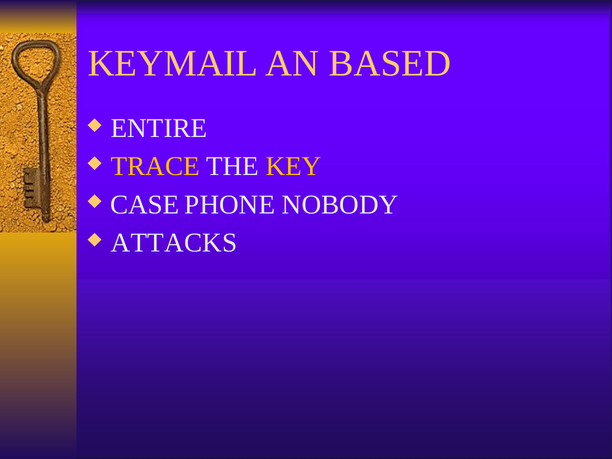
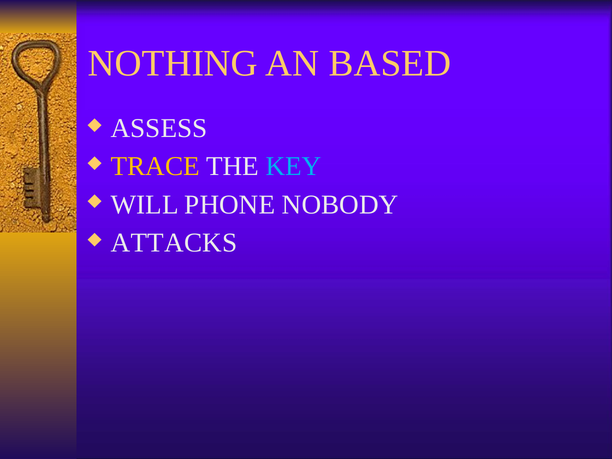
KEYMAIL: KEYMAIL -> NOTHING
ENTIRE: ENTIRE -> ASSESS
KEY colour: yellow -> light blue
CASE: CASE -> WILL
